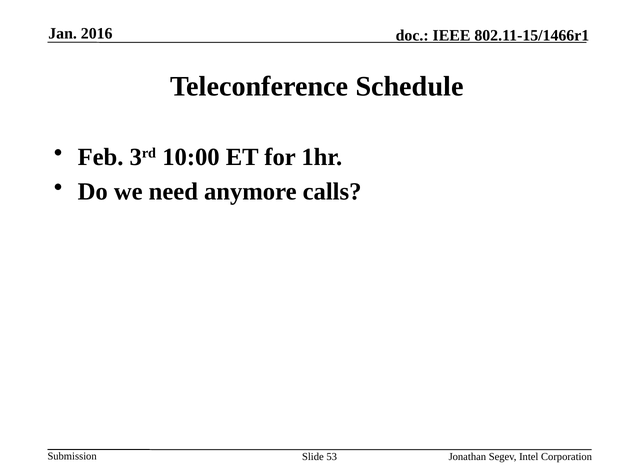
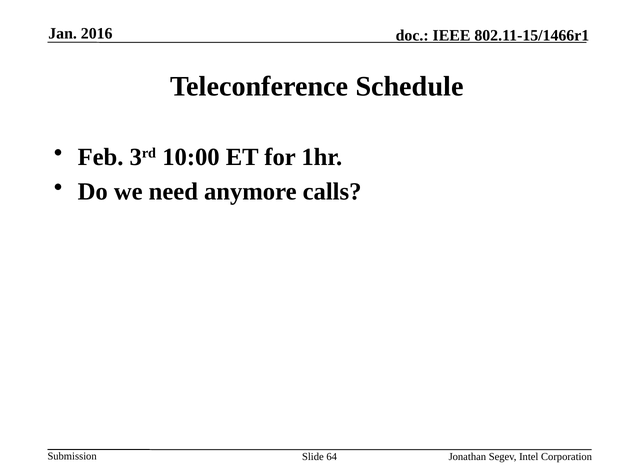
53: 53 -> 64
